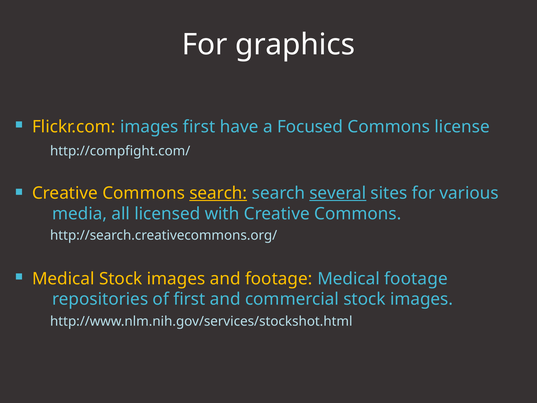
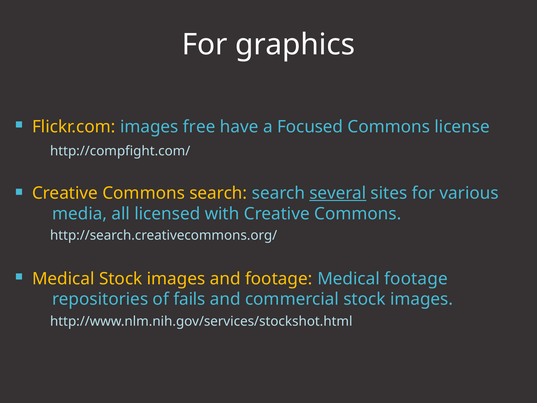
images first: first -> free
search at (218, 193) underline: present -> none
of first: first -> fails
